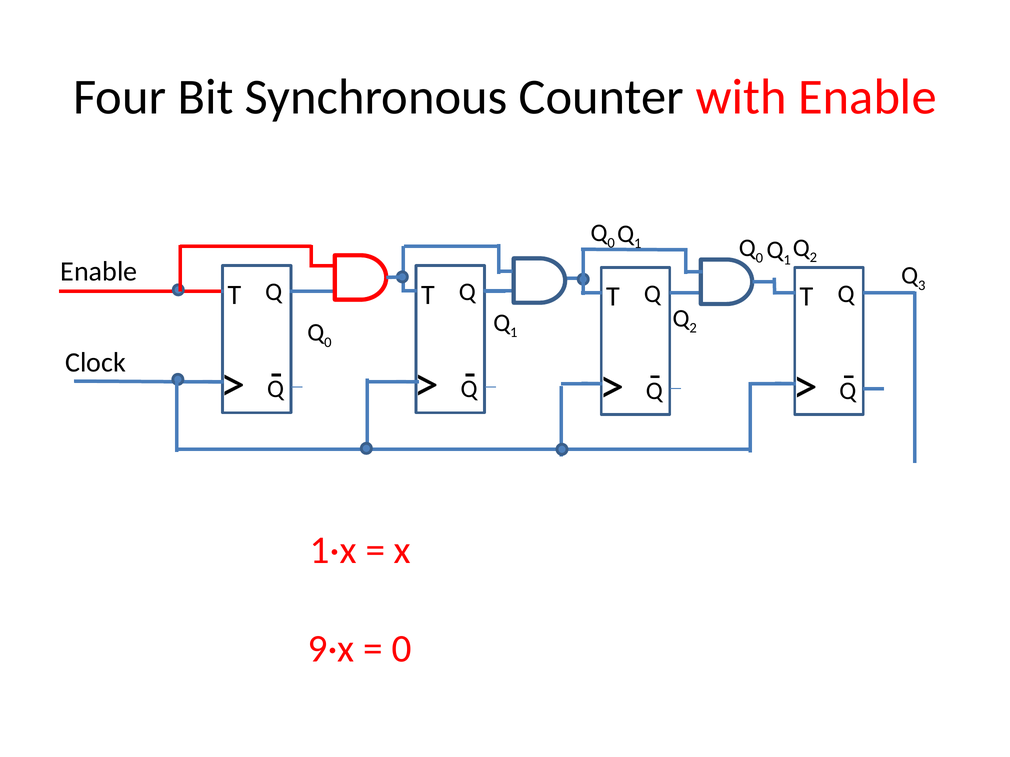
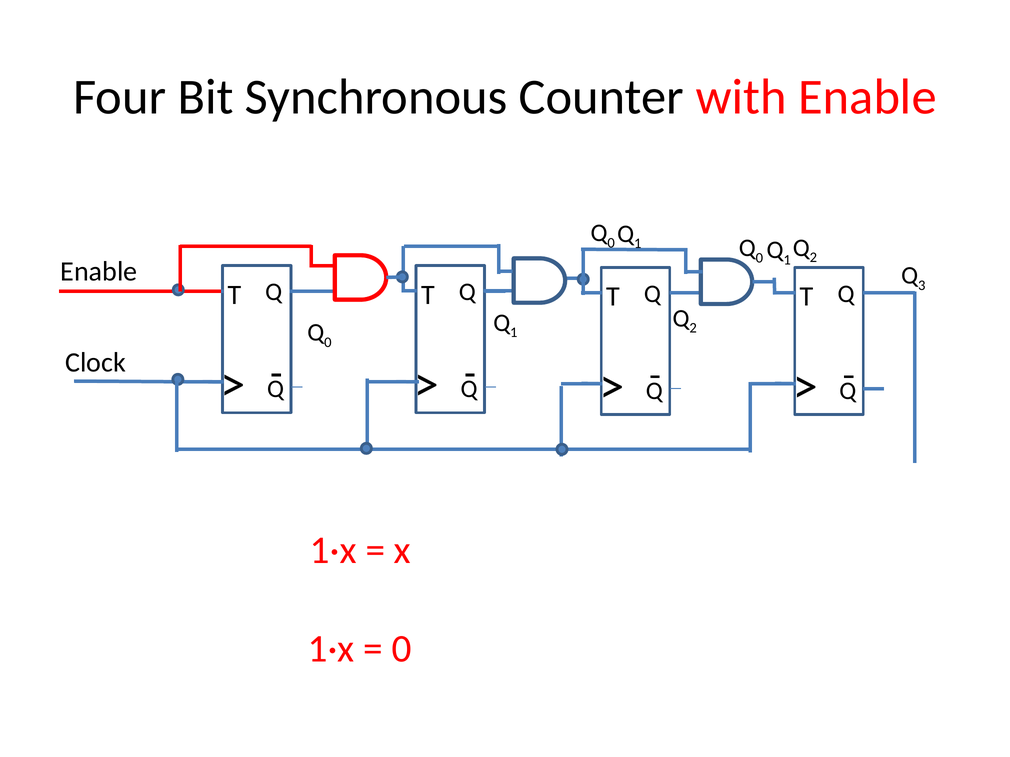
9·x at (331, 649): 9·x -> 1·x
